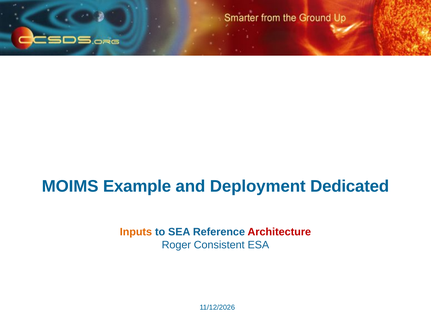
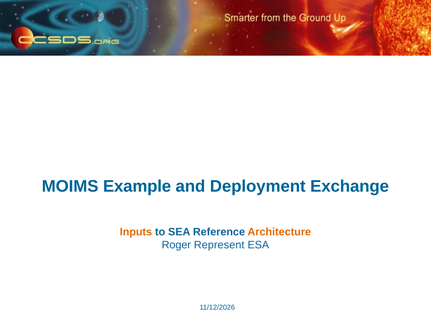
Dedicated: Dedicated -> Exchange
Architecture colour: red -> orange
Consistent: Consistent -> Represent
